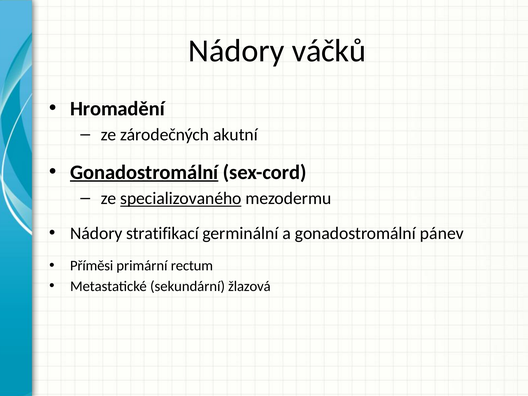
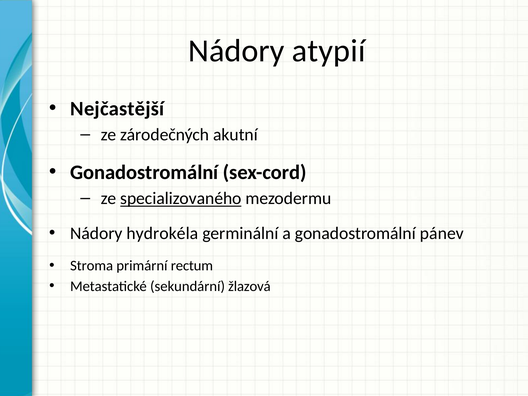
váčků: váčků -> atypií
Hromadění: Hromadění -> Nejčastější
Gonadostromální at (144, 172) underline: present -> none
stratifikací: stratifikací -> hydrokéla
Příměsi: Příměsi -> Stroma
